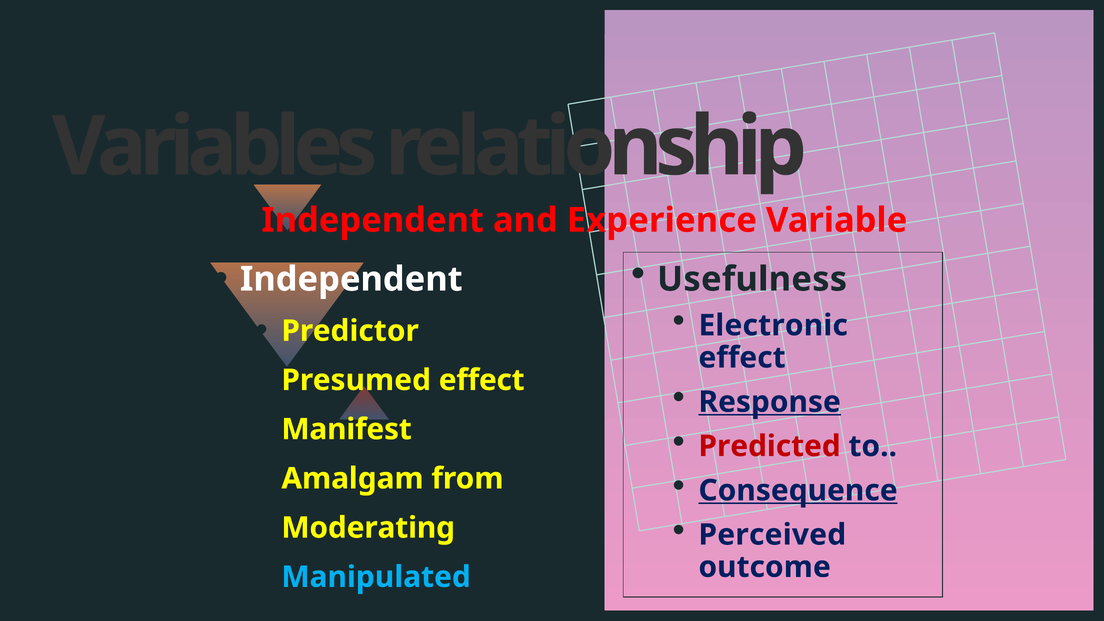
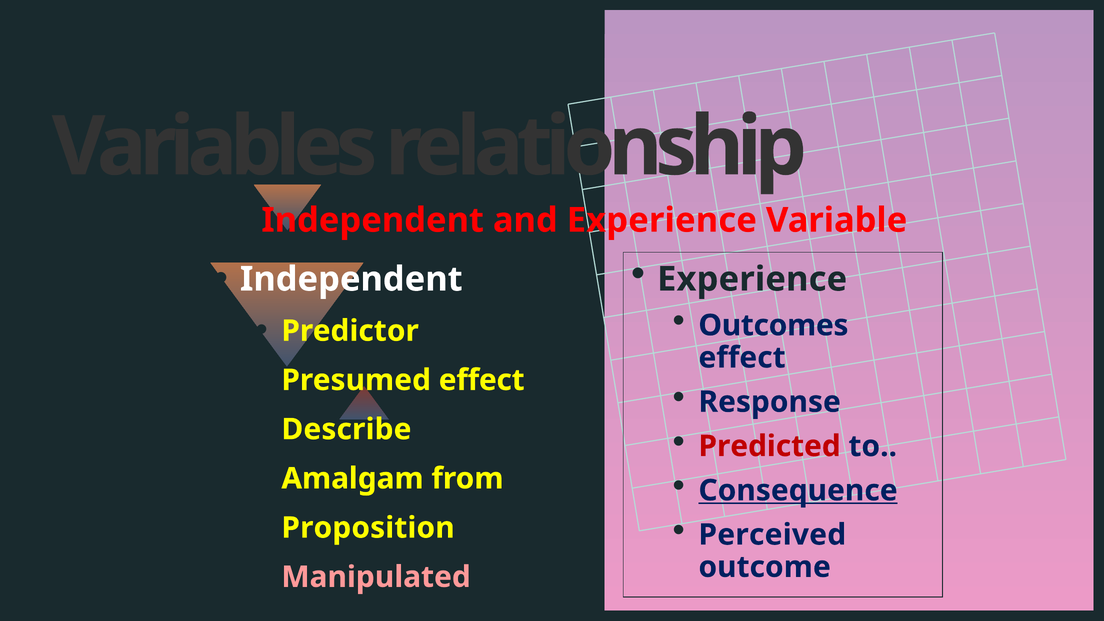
Usefulness at (752, 279): Usefulness -> Experience
Electronic: Electronic -> Outcomes
Response underline: present -> none
Manifest: Manifest -> Describe
Moderating: Moderating -> Proposition
Manipulated colour: light blue -> pink
